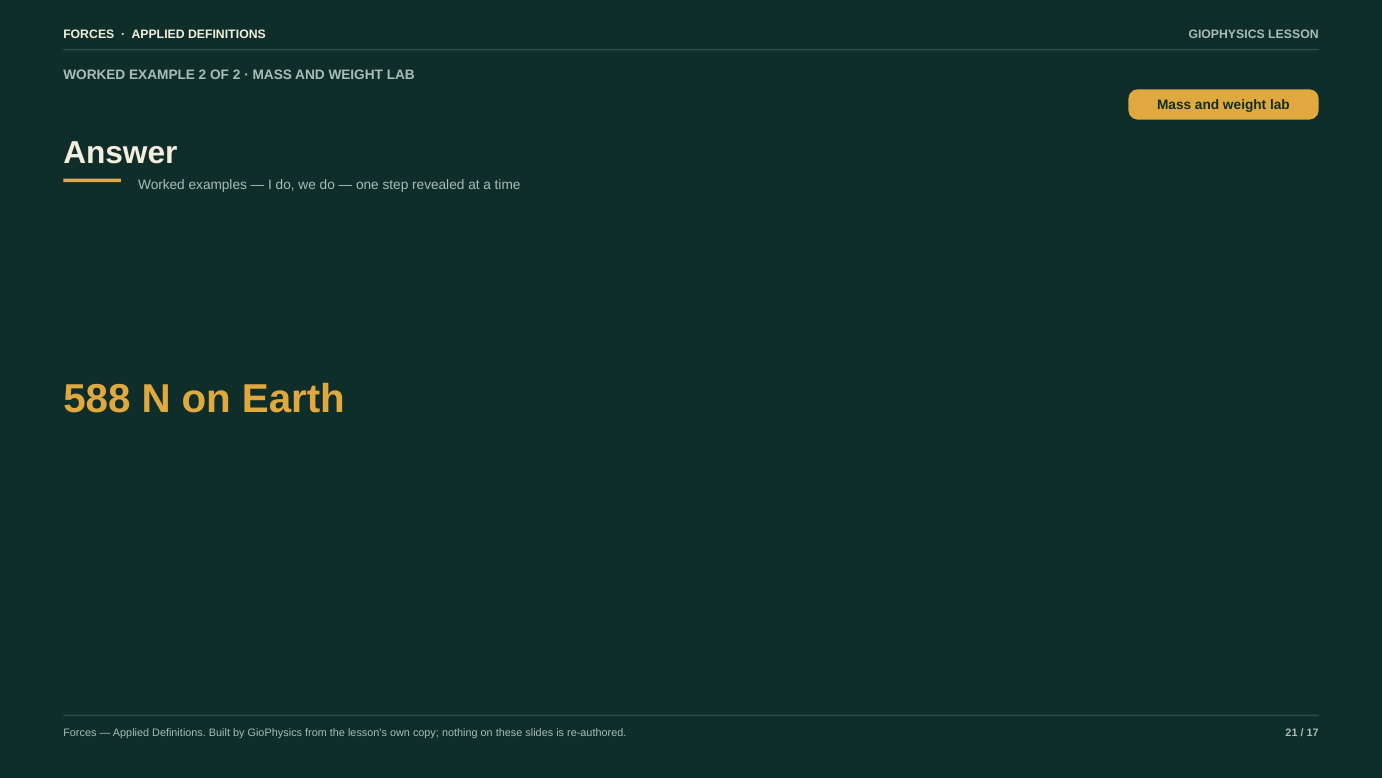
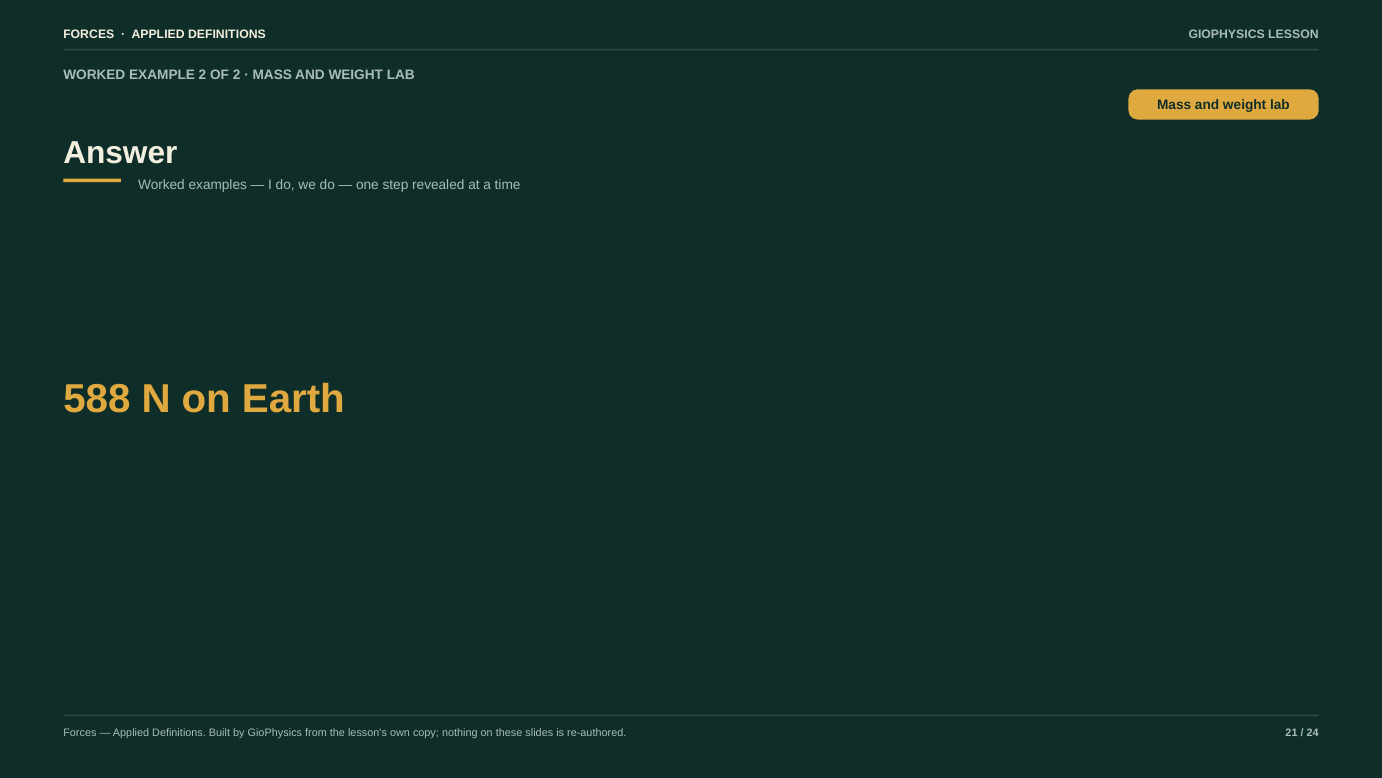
17: 17 -> 24
